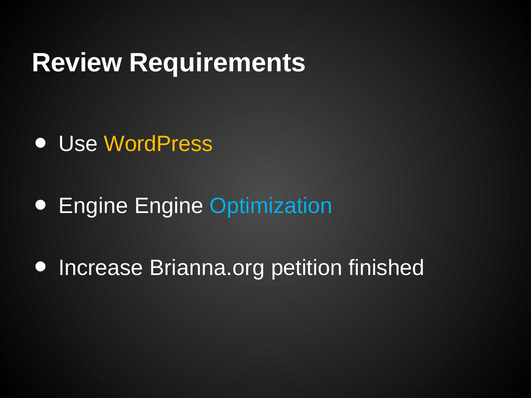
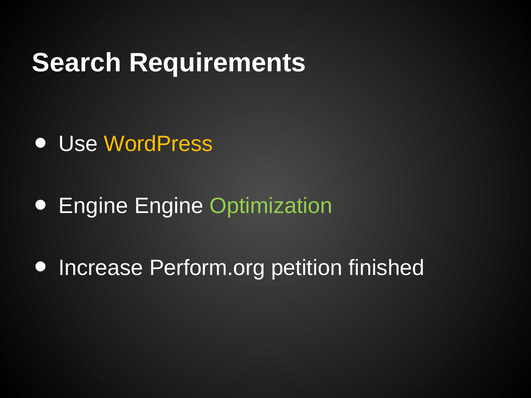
Review: Review -> Search
Optimization colour: light blue -> light green
Brianna.org: Brianna.org -> Perform.org
